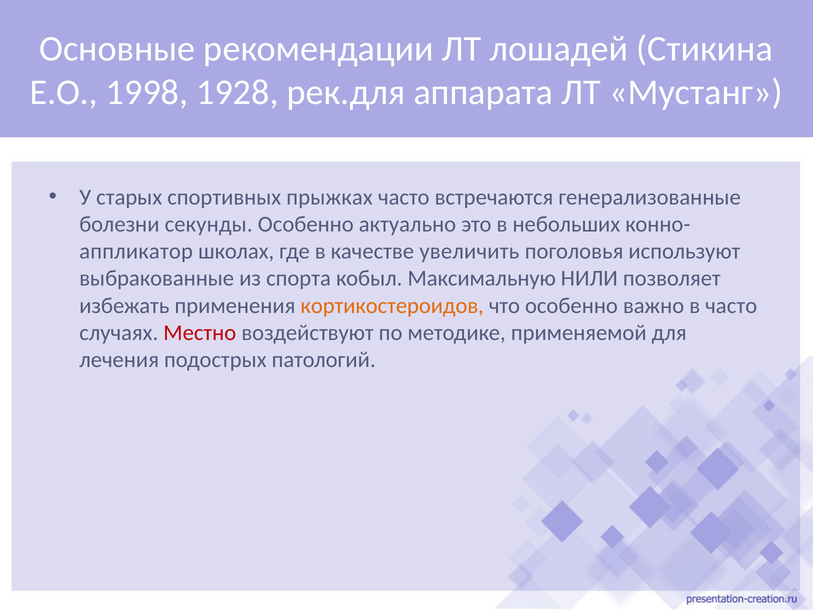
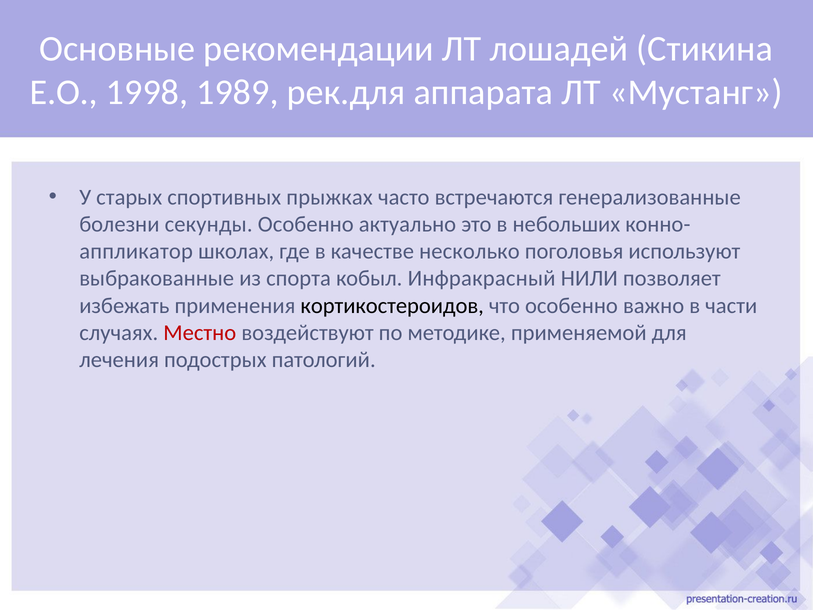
1928: 1928 -> 1989
увеличить: увеличить -> несколько
Максимальную: Максимальную -> Инфракрасный
кортикостероидов colour: orange -> black
в часто: часто -> части
